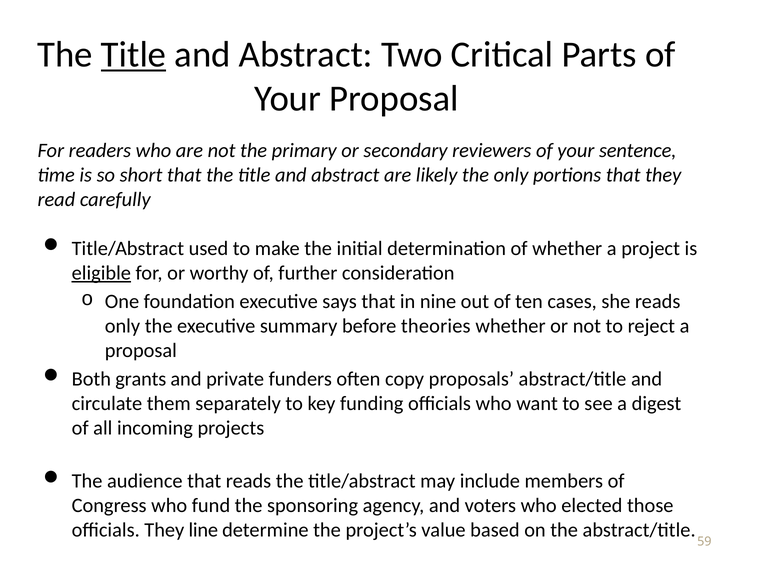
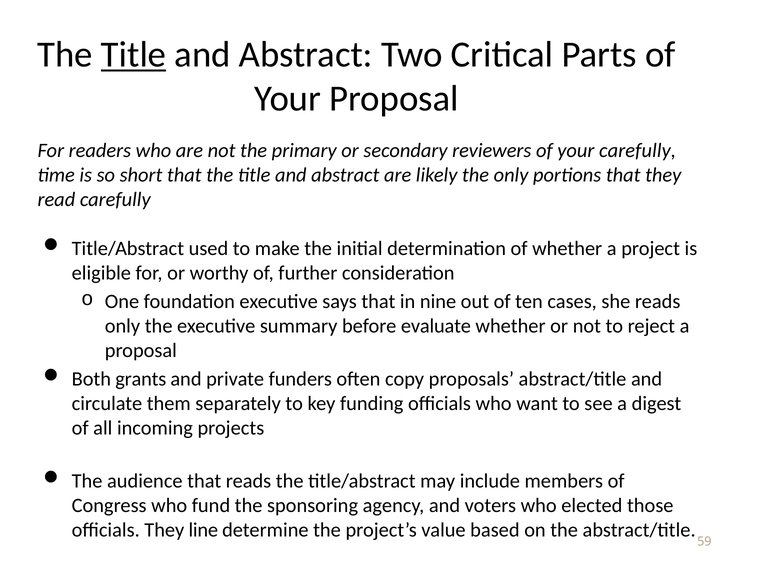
your sentence: sentence -> carefully
eligible underline: present -> none
theories: theories -> evaluate
